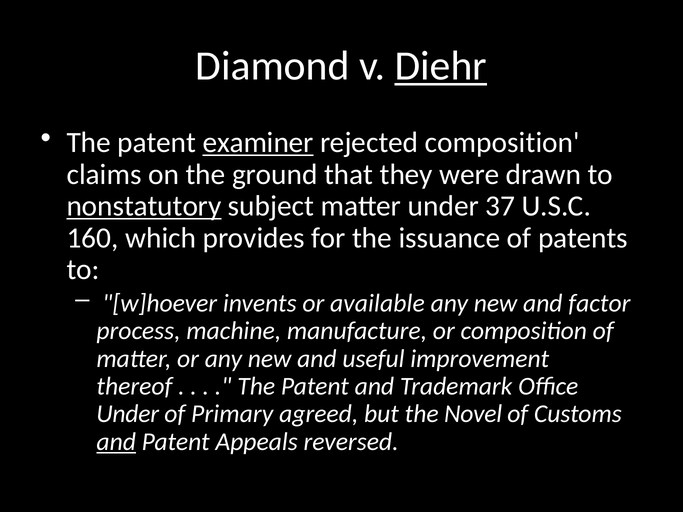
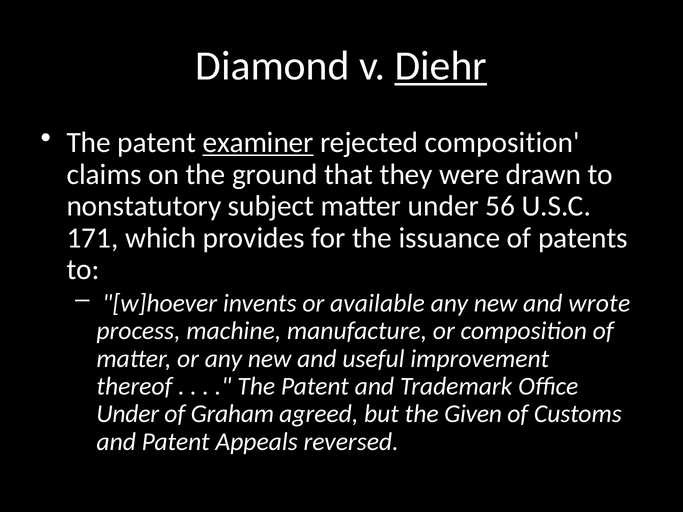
nonstatutory underline: present -> none
37: 37 -> 56
160: 160 -> 171
factor: factor -> wrote
Primary: Primary -> Graham
Novel: Novel -> Given
and at (116, 442) underline: present -> none
